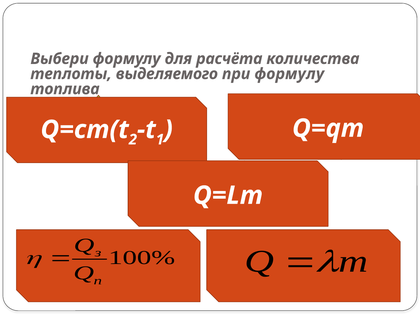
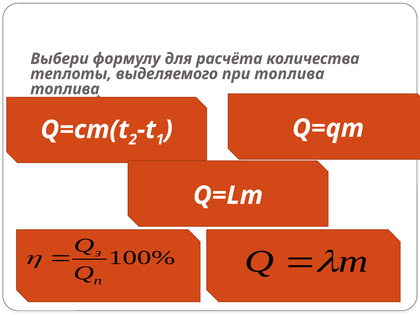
при формулу: формулу -> топлива
